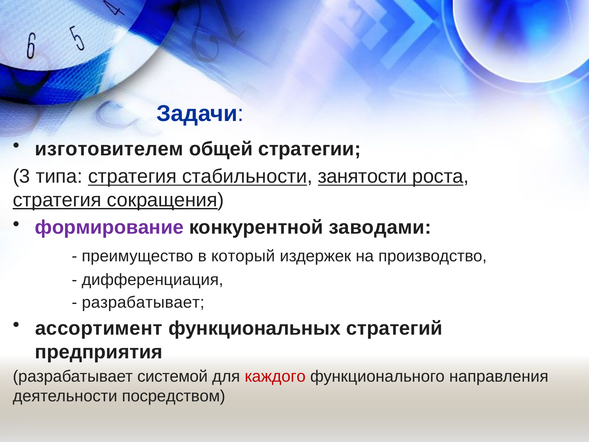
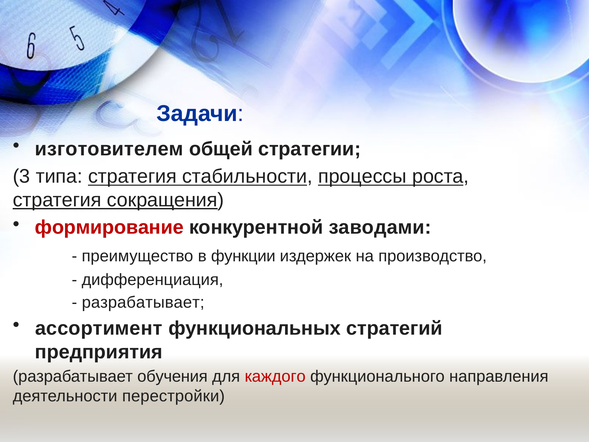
занятости: занятости -> процессы
формирование colour: purple -> red
который: который -> функции
системой: системой -> обучения
посредством: посредством -> перестройки
